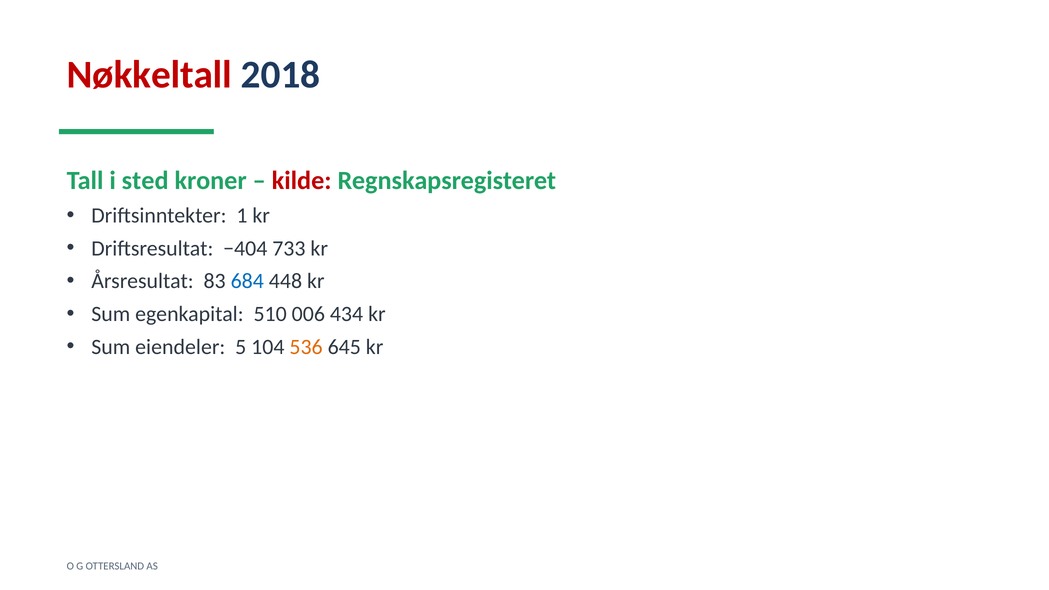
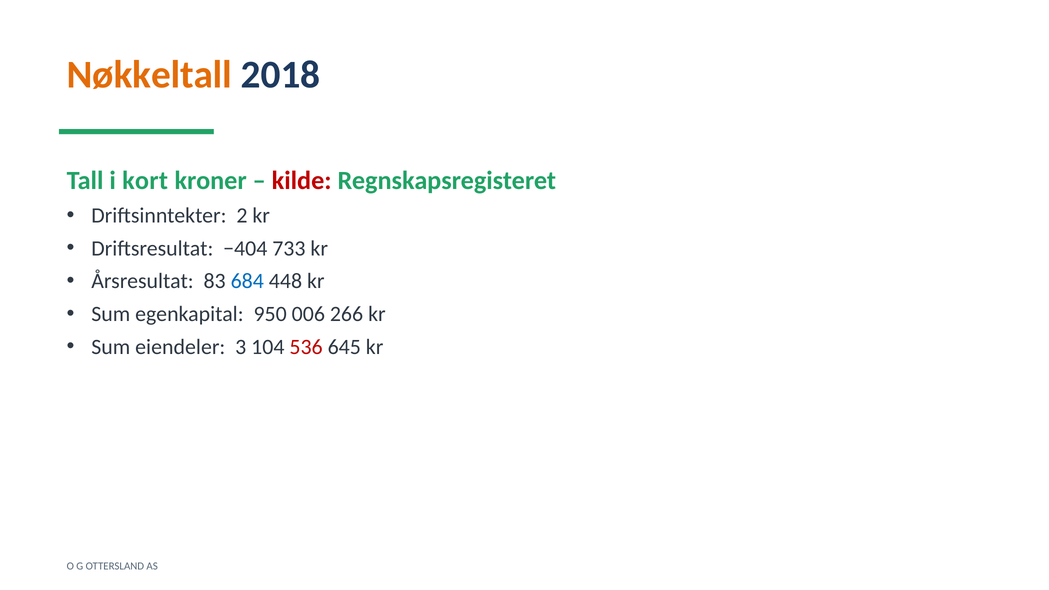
Nøkkeltall colour: red -> orange
sted: sted -> kort
1: 1 -> 2
510: 510 -> 950
434: 434 -> 266
5: 5 -> 3
536 colour: orange -> red
